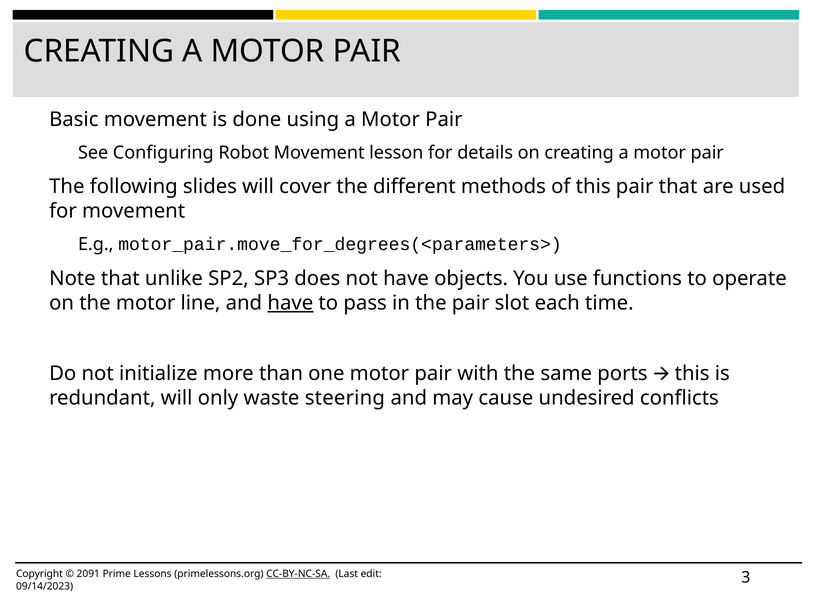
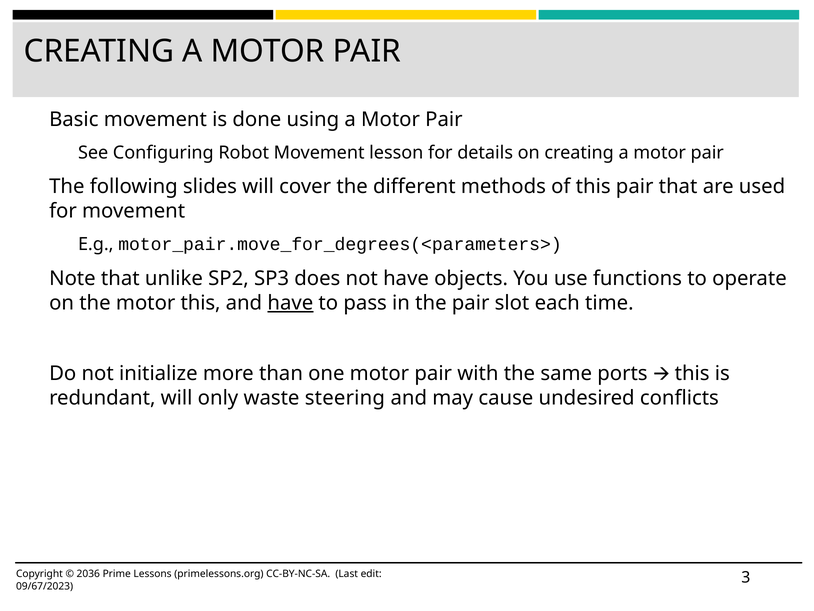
motor line: line -> this
2091: 2091 -> 2036
CC-BY-NC-SA underline: present -> none
09/14/2023: 09/14/2023 -> 09/67/2023
